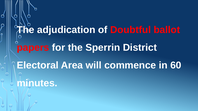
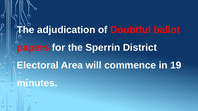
60: 60 -> 19
